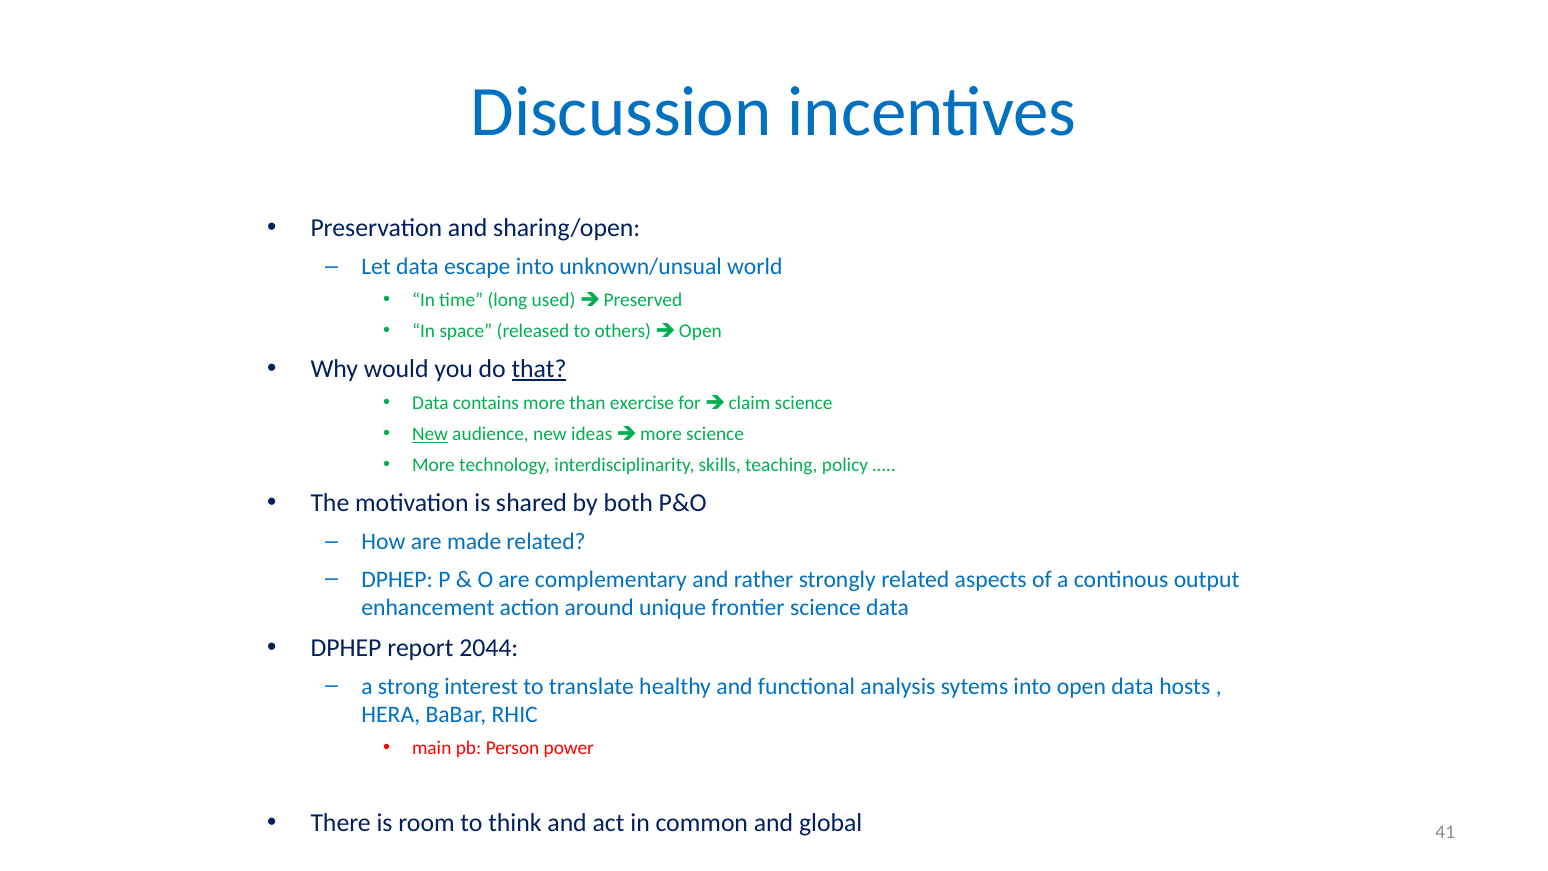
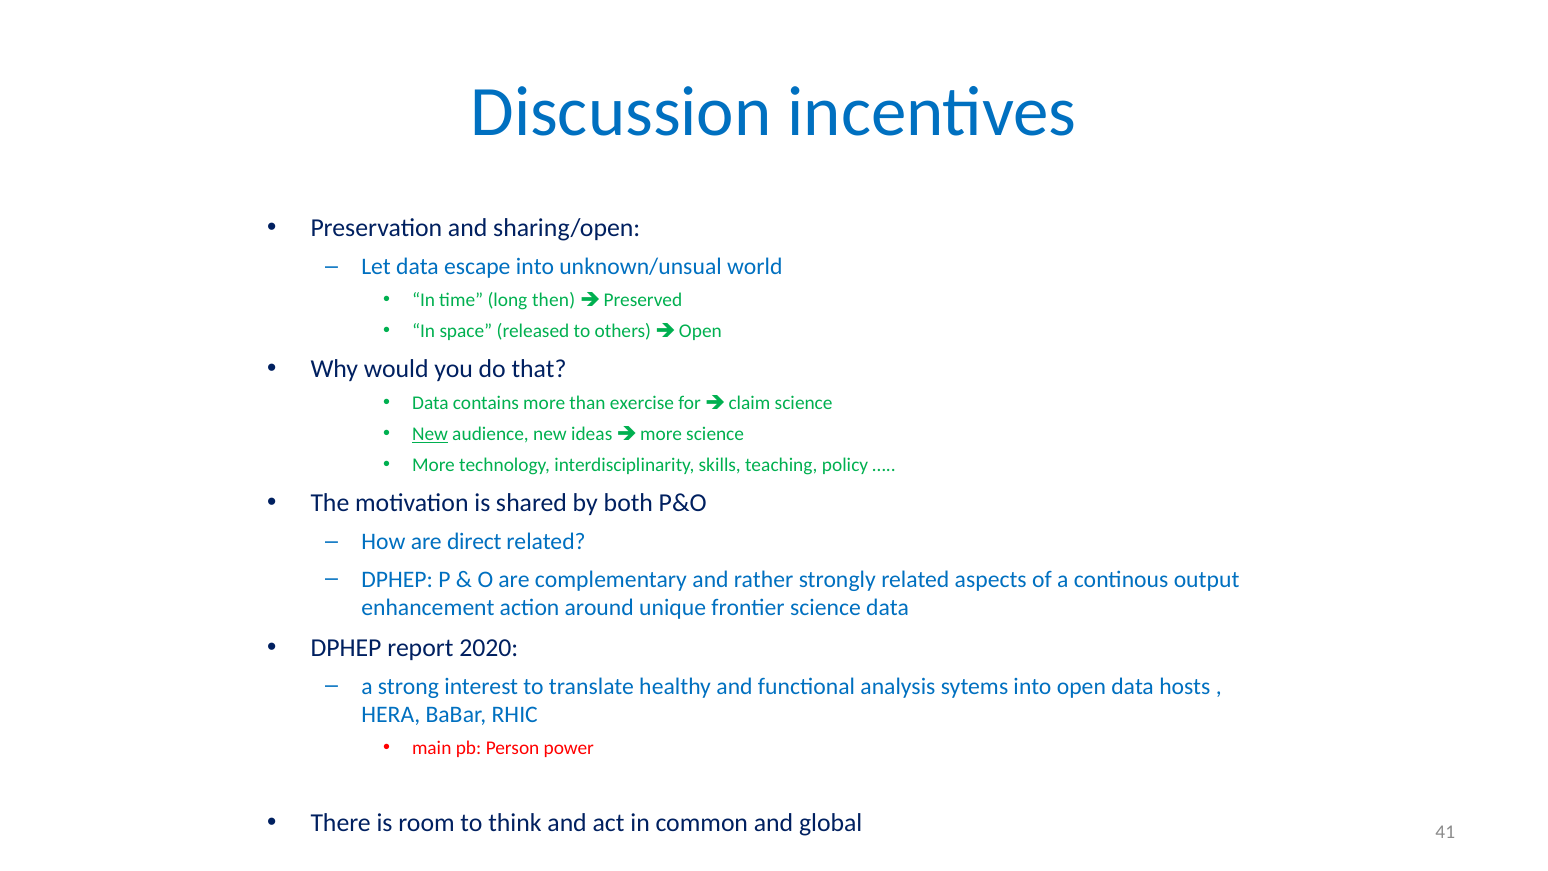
used: used -> then
that underline: present -> none
made: made -> direct
2044: 2044 -> 2020
